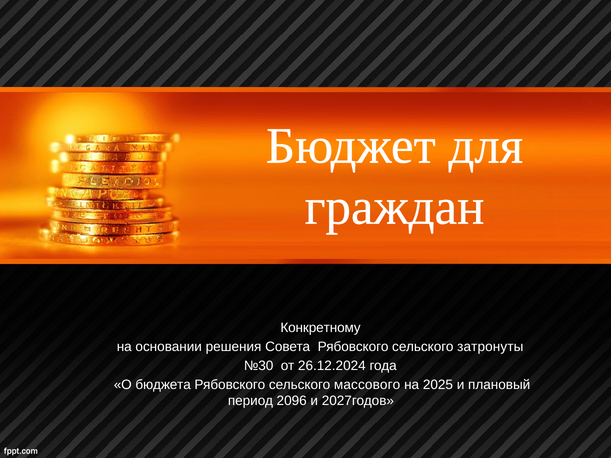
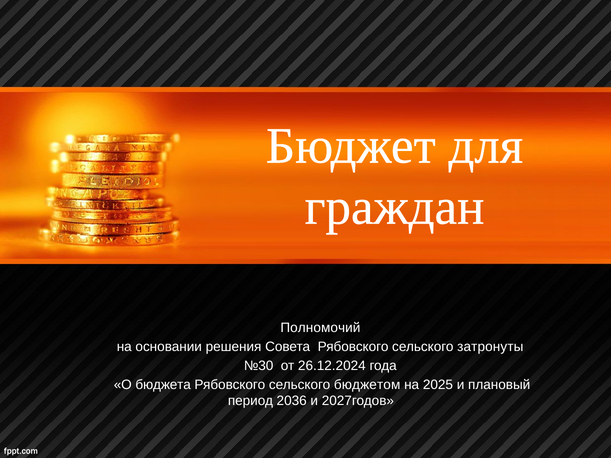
Конкретному: Конкретному -> Полномочий
массового: массового -> бюджетом
2096: 2096 -> 2036
